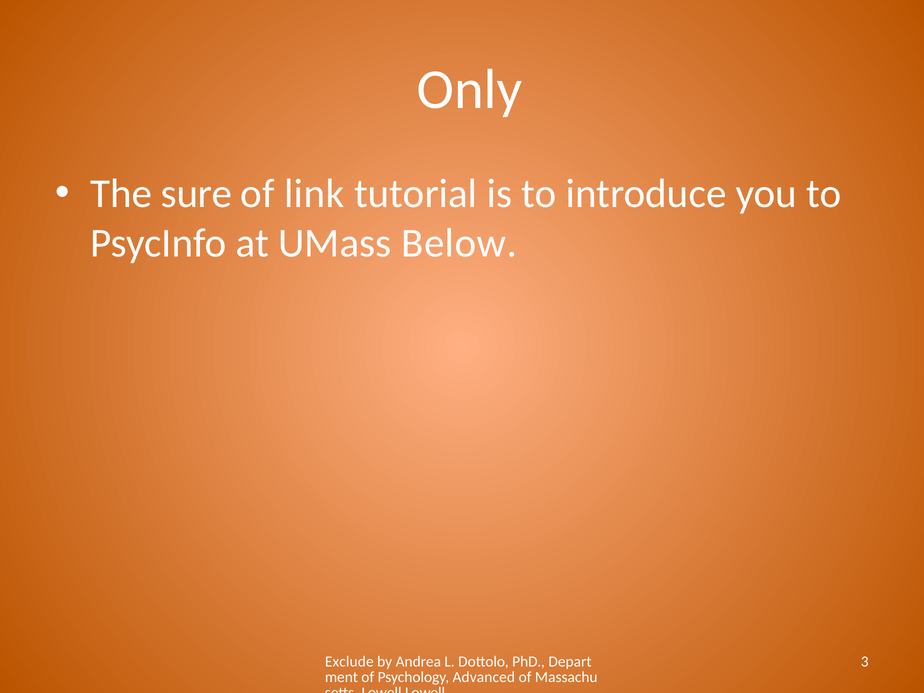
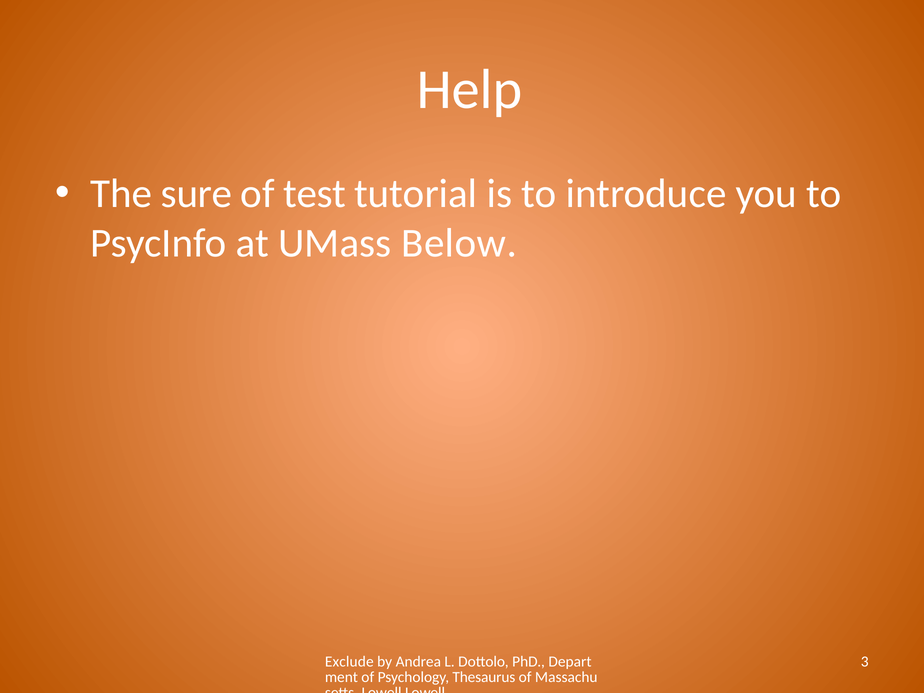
Only: Only -> Help
link: link -> test
Advanced: Advanced -> Thesaurus
